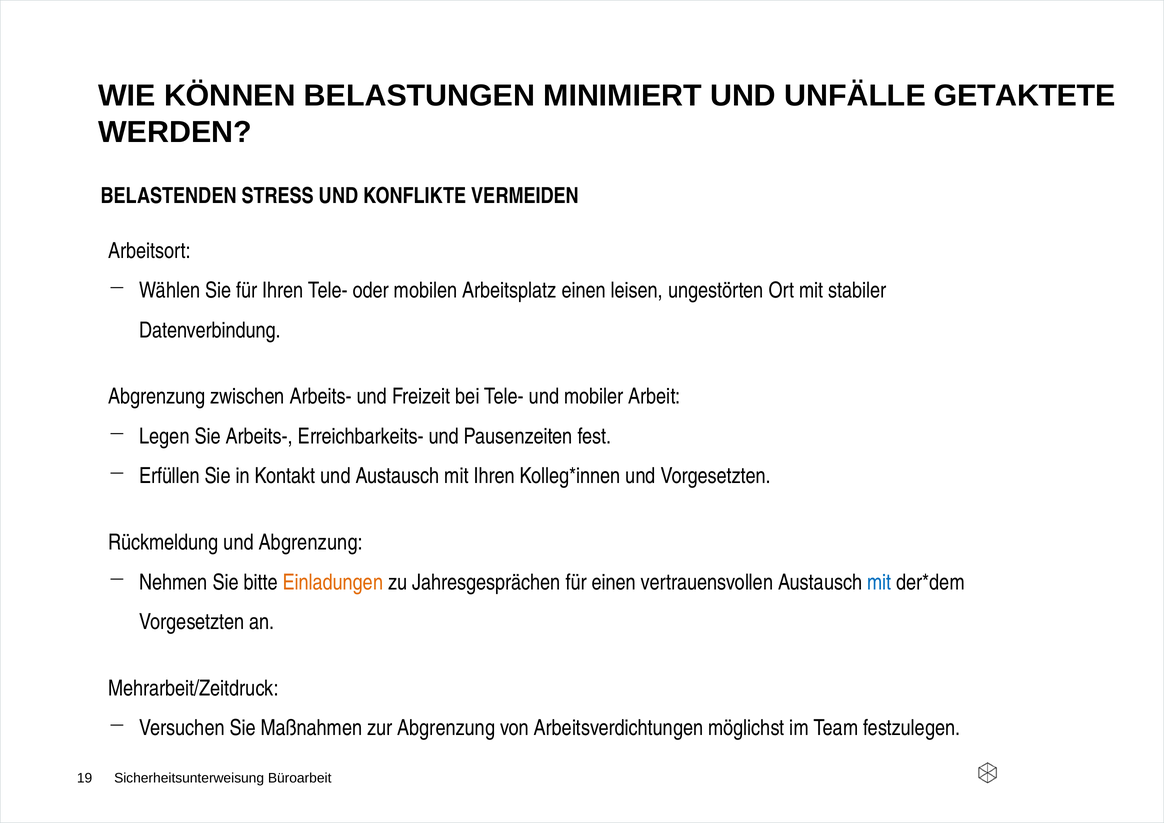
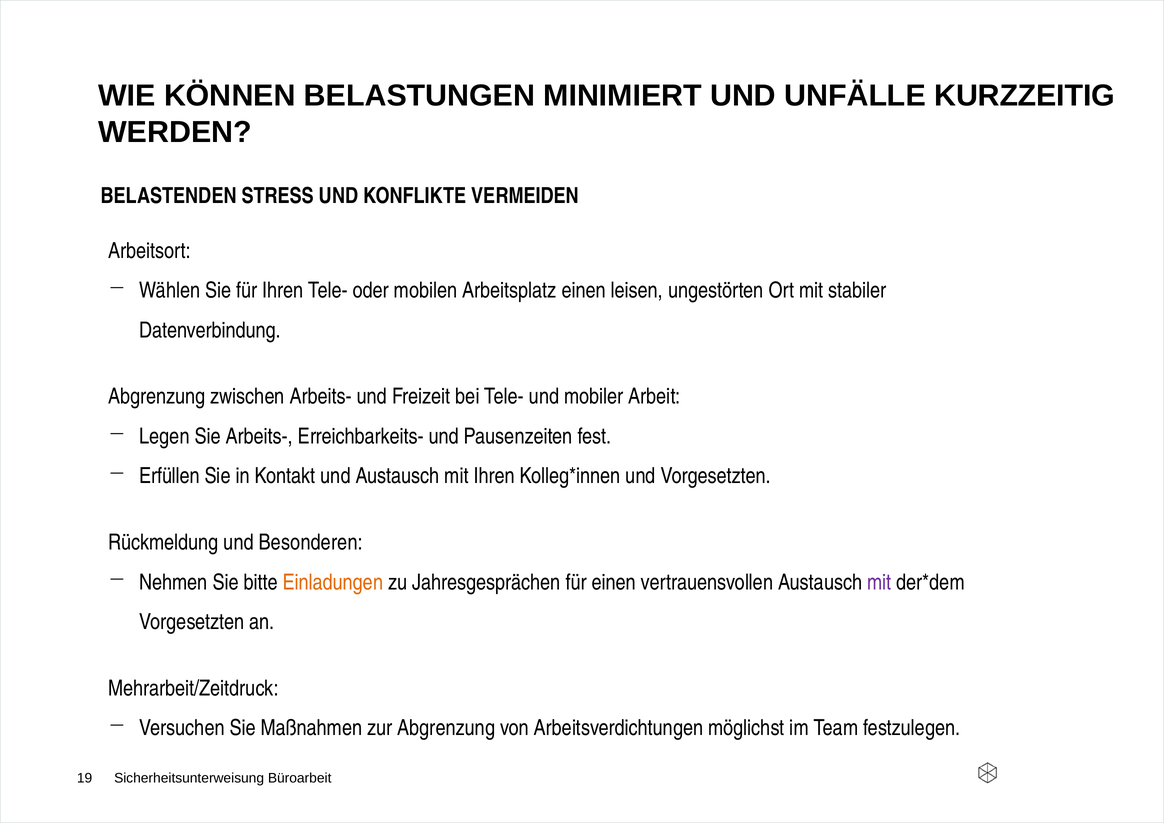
GETAKTETE: GETAKTETE -> KURZZEITIG
und Abgrenzung: Abgrenzung -> Besonderen
mit at (879, 582) colour: blue -> purple
